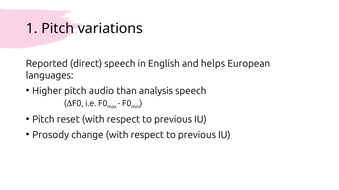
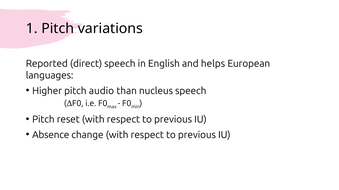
analysis: analysis -> nucleus
Prosody: Prosody -> Absence
